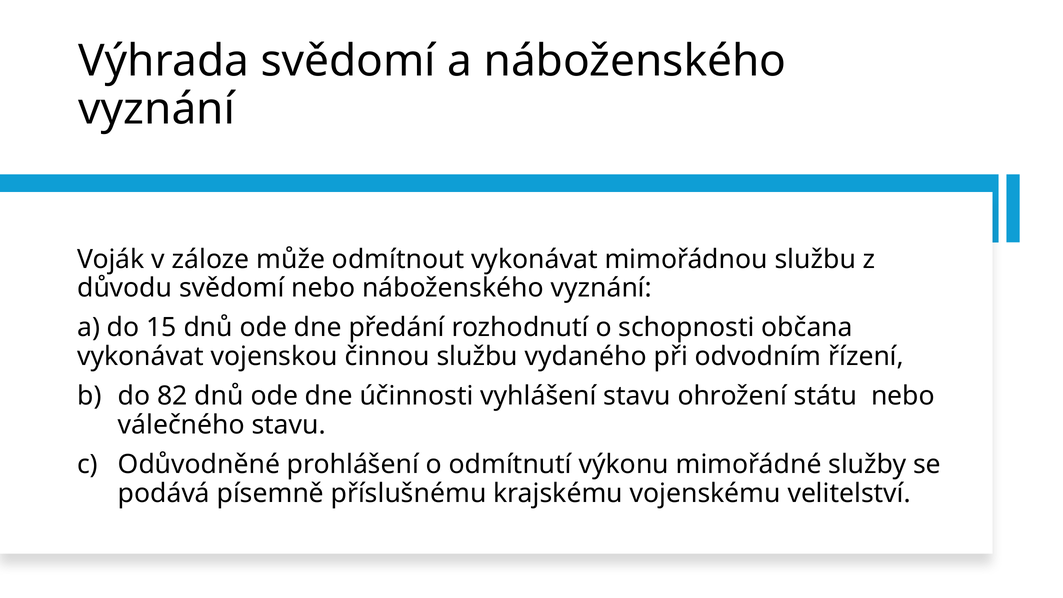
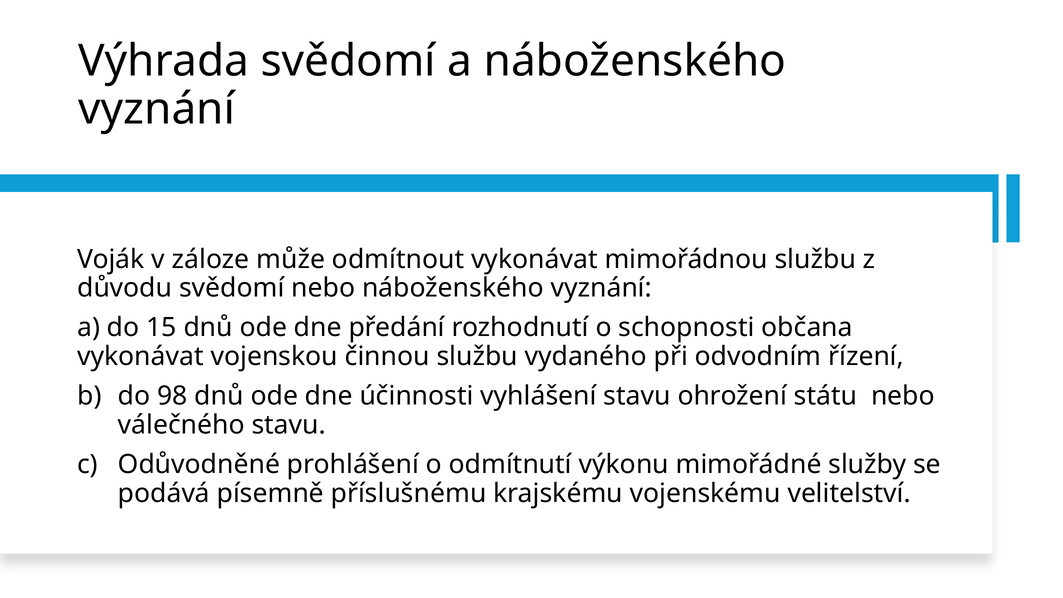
82: 82 -> 98
